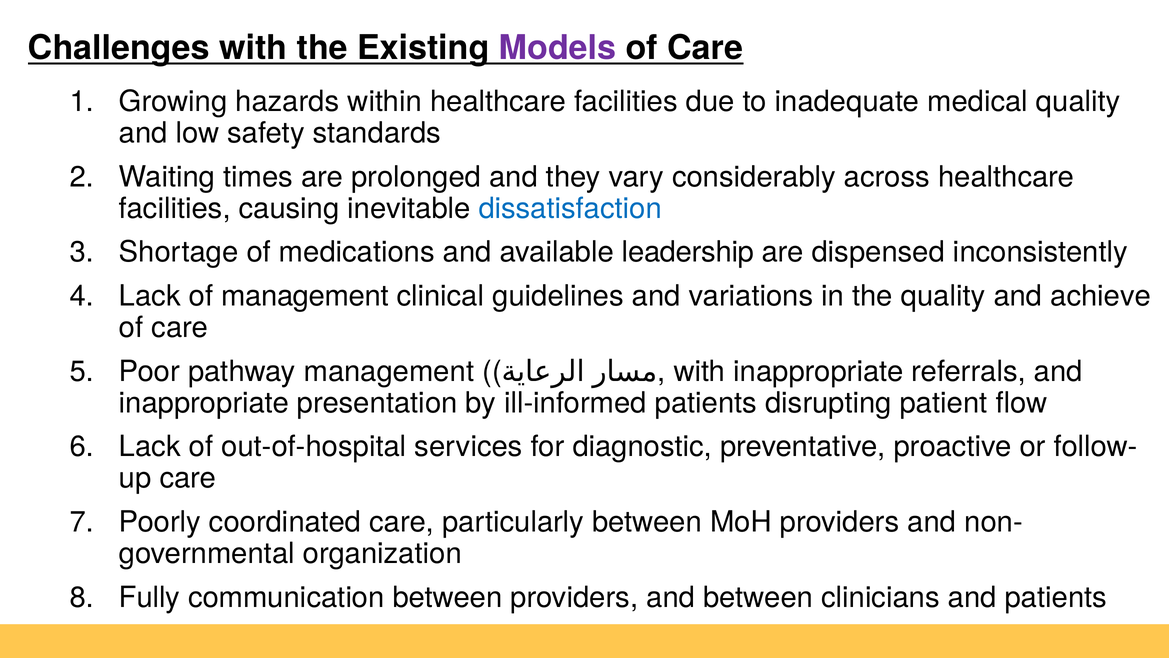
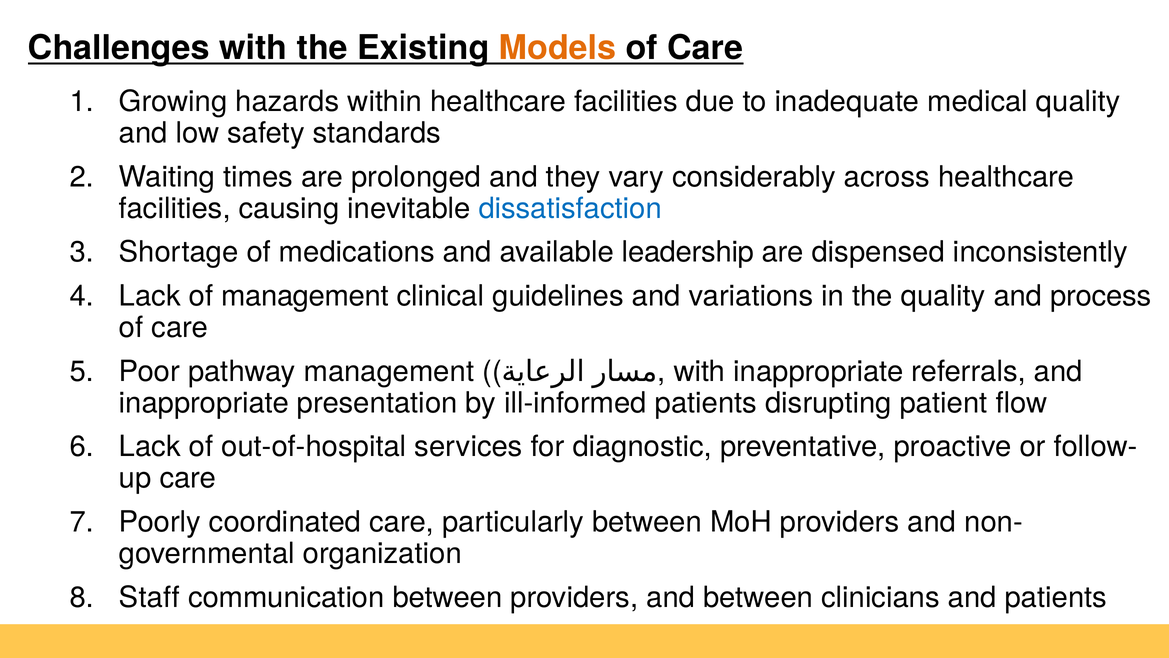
Models colour: purple -> orange
achieve: achieve -> process
Fully: Fully -> Staff
